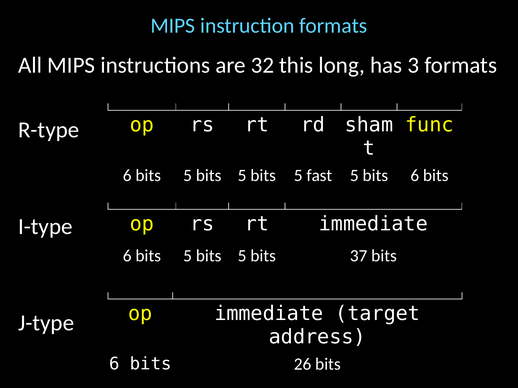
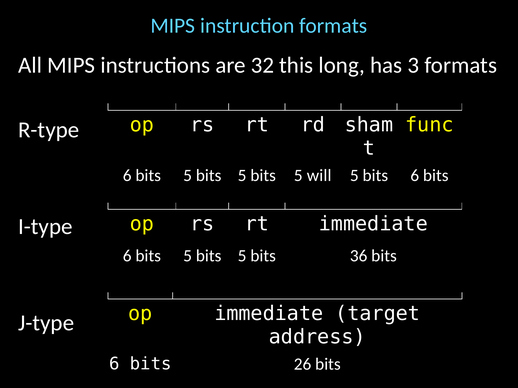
fast: fast -> will
37: 37 -> 36
